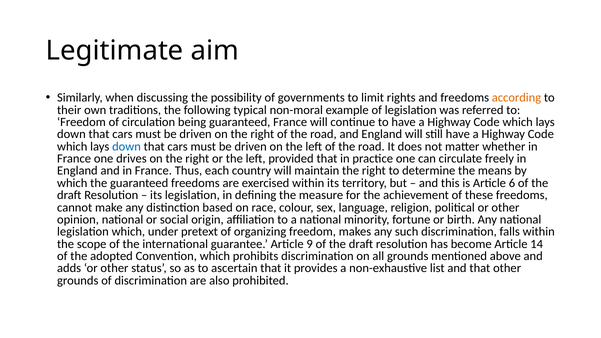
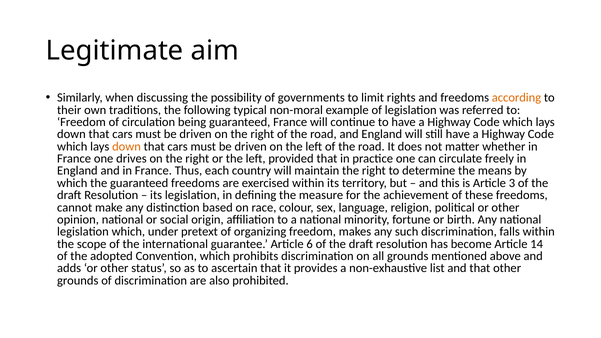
down at (127, 147) colour: blue -> orange
6: 6 -> 3
9: 9 -> 6
